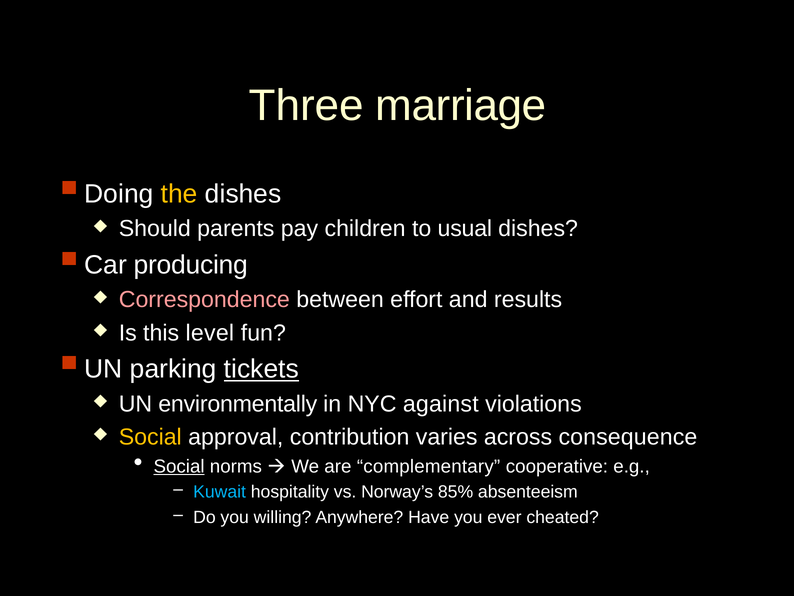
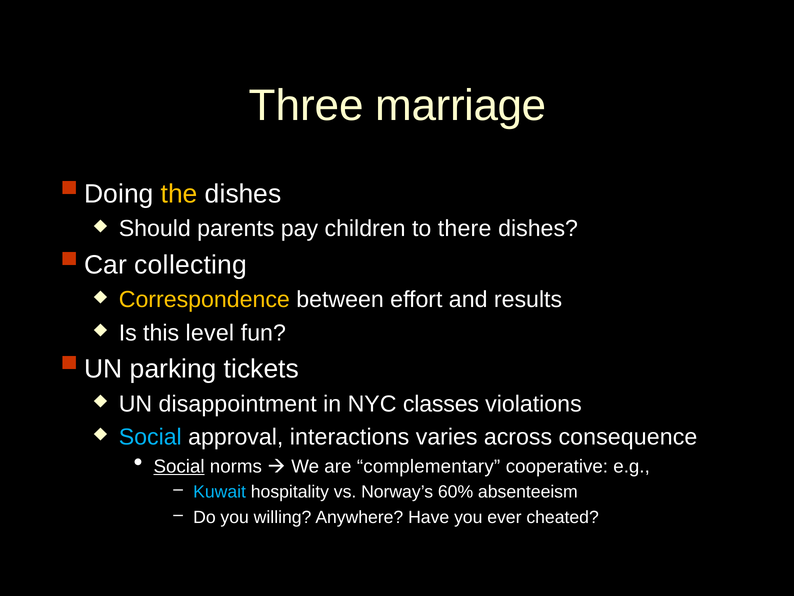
usual: usual -> there
producing: producing -> collecting
Correspondence colour: pink -> yellow
tickets underline: present -> none
environmentally: environmentally -> disappointment
against: against -> classes
Social at (150, 437) colour: yellow -> light blue
contribution: contribution -> interactions
85%: 85% -> 60%
